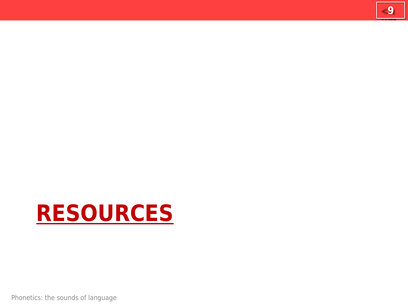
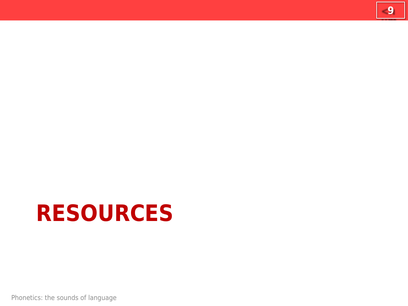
RESOURCES underline: present -> none
